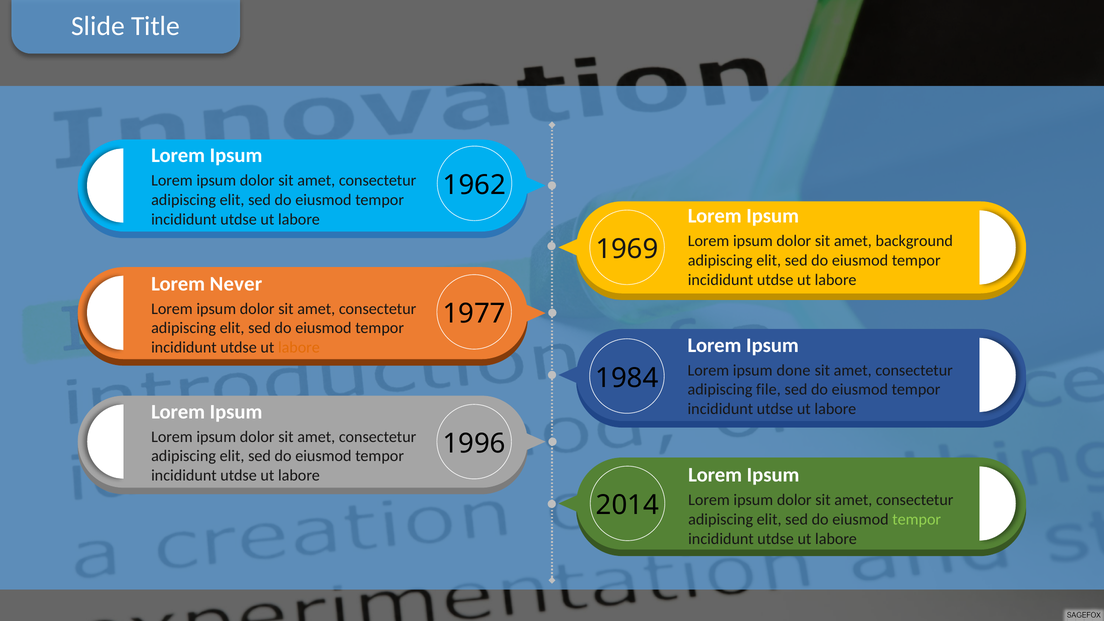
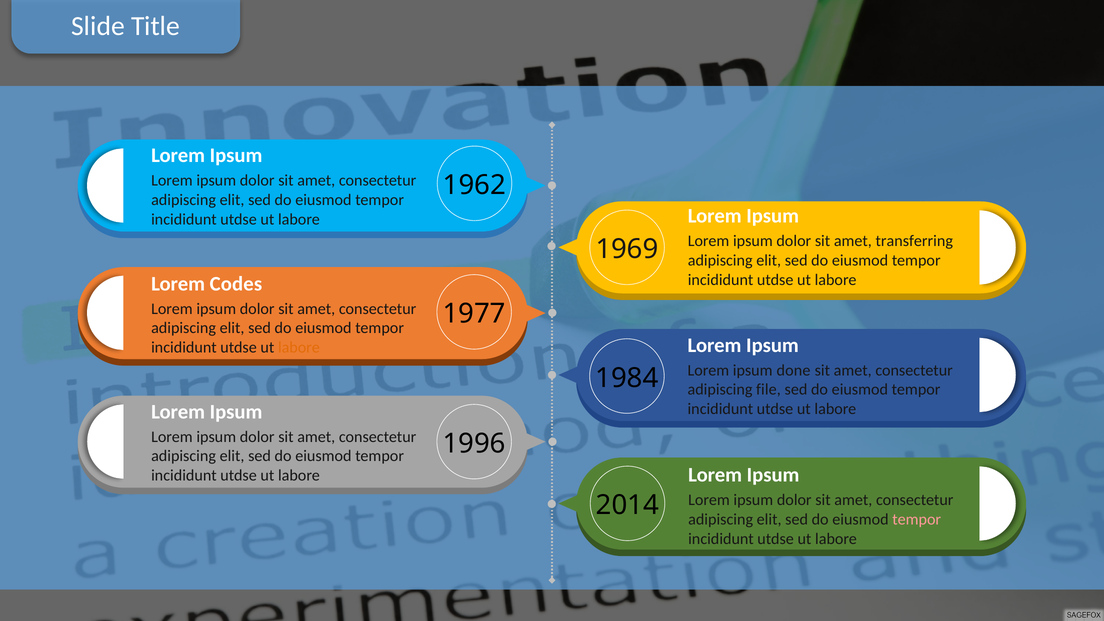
background: background -> transferring
Never: Never -> Codes
tempor at (917, 519) colour: light green -> pink
